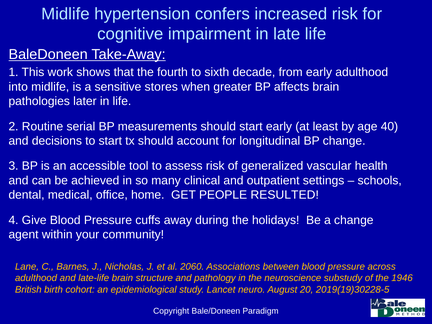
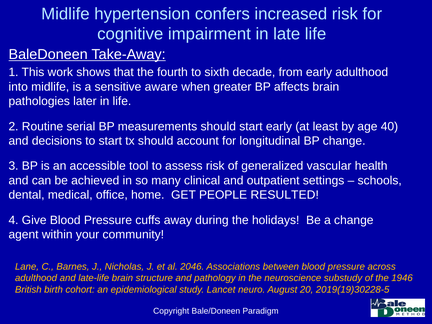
stores: stores -> aware
2060: 2060 -> 2046
